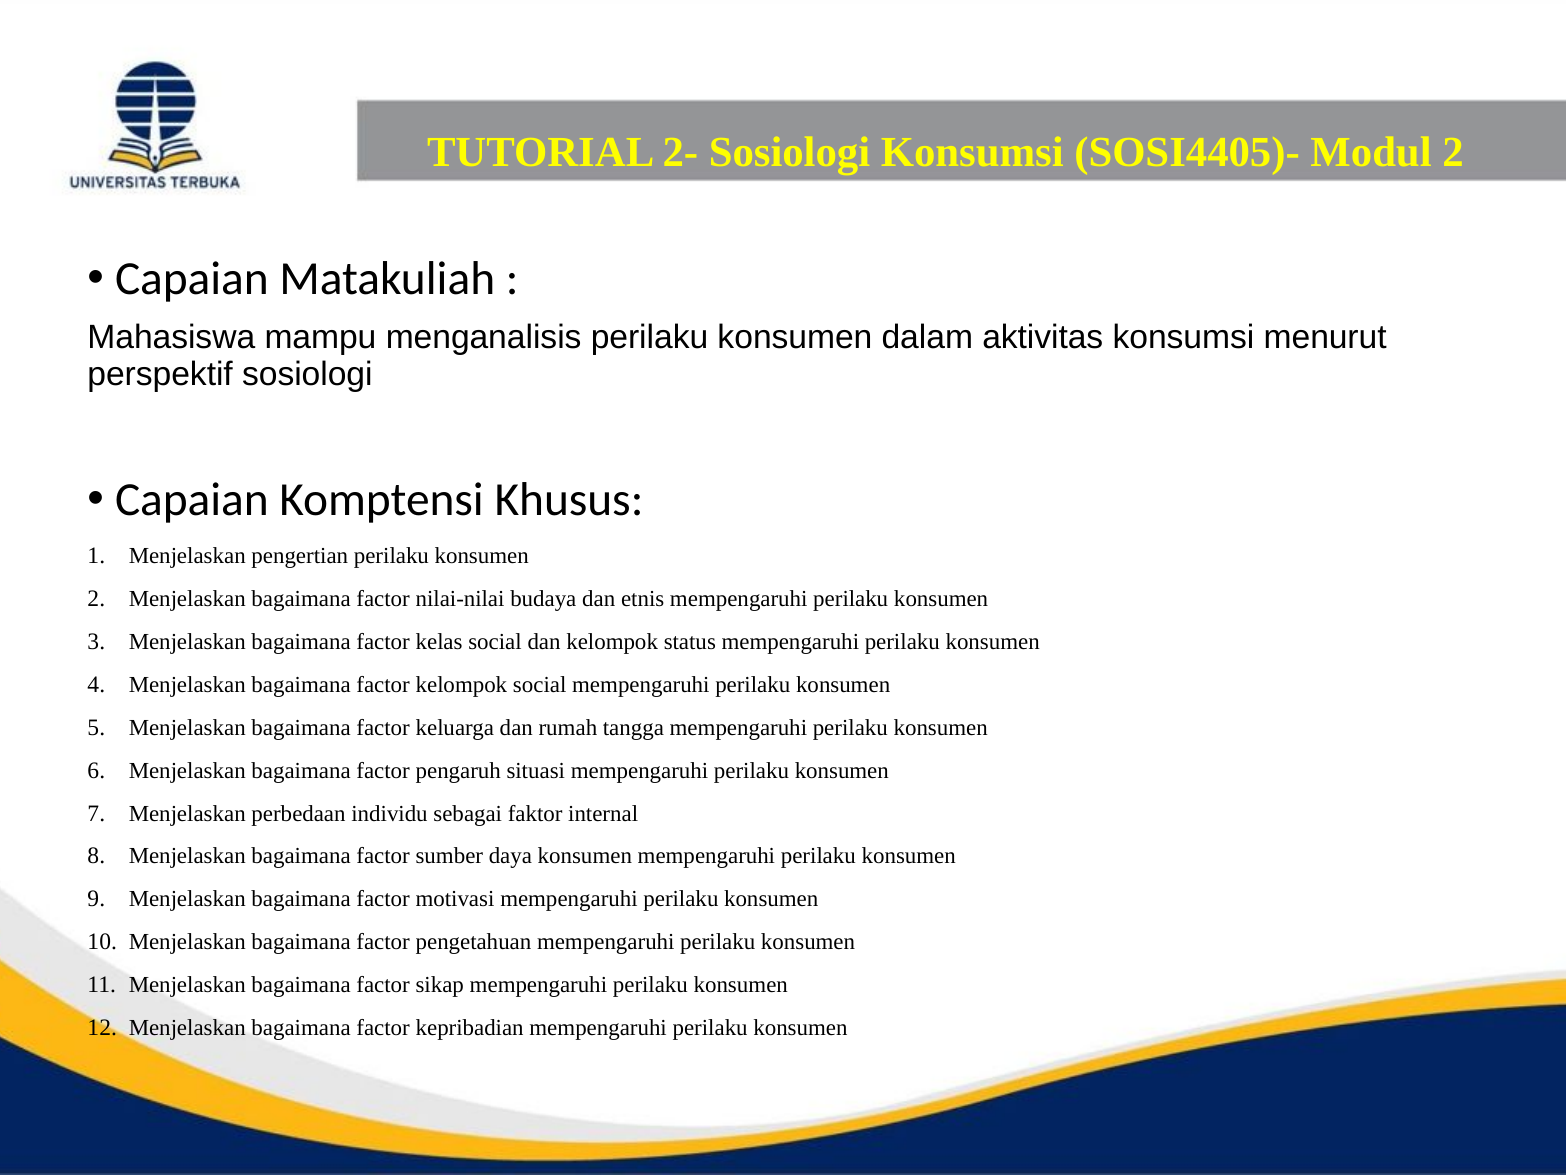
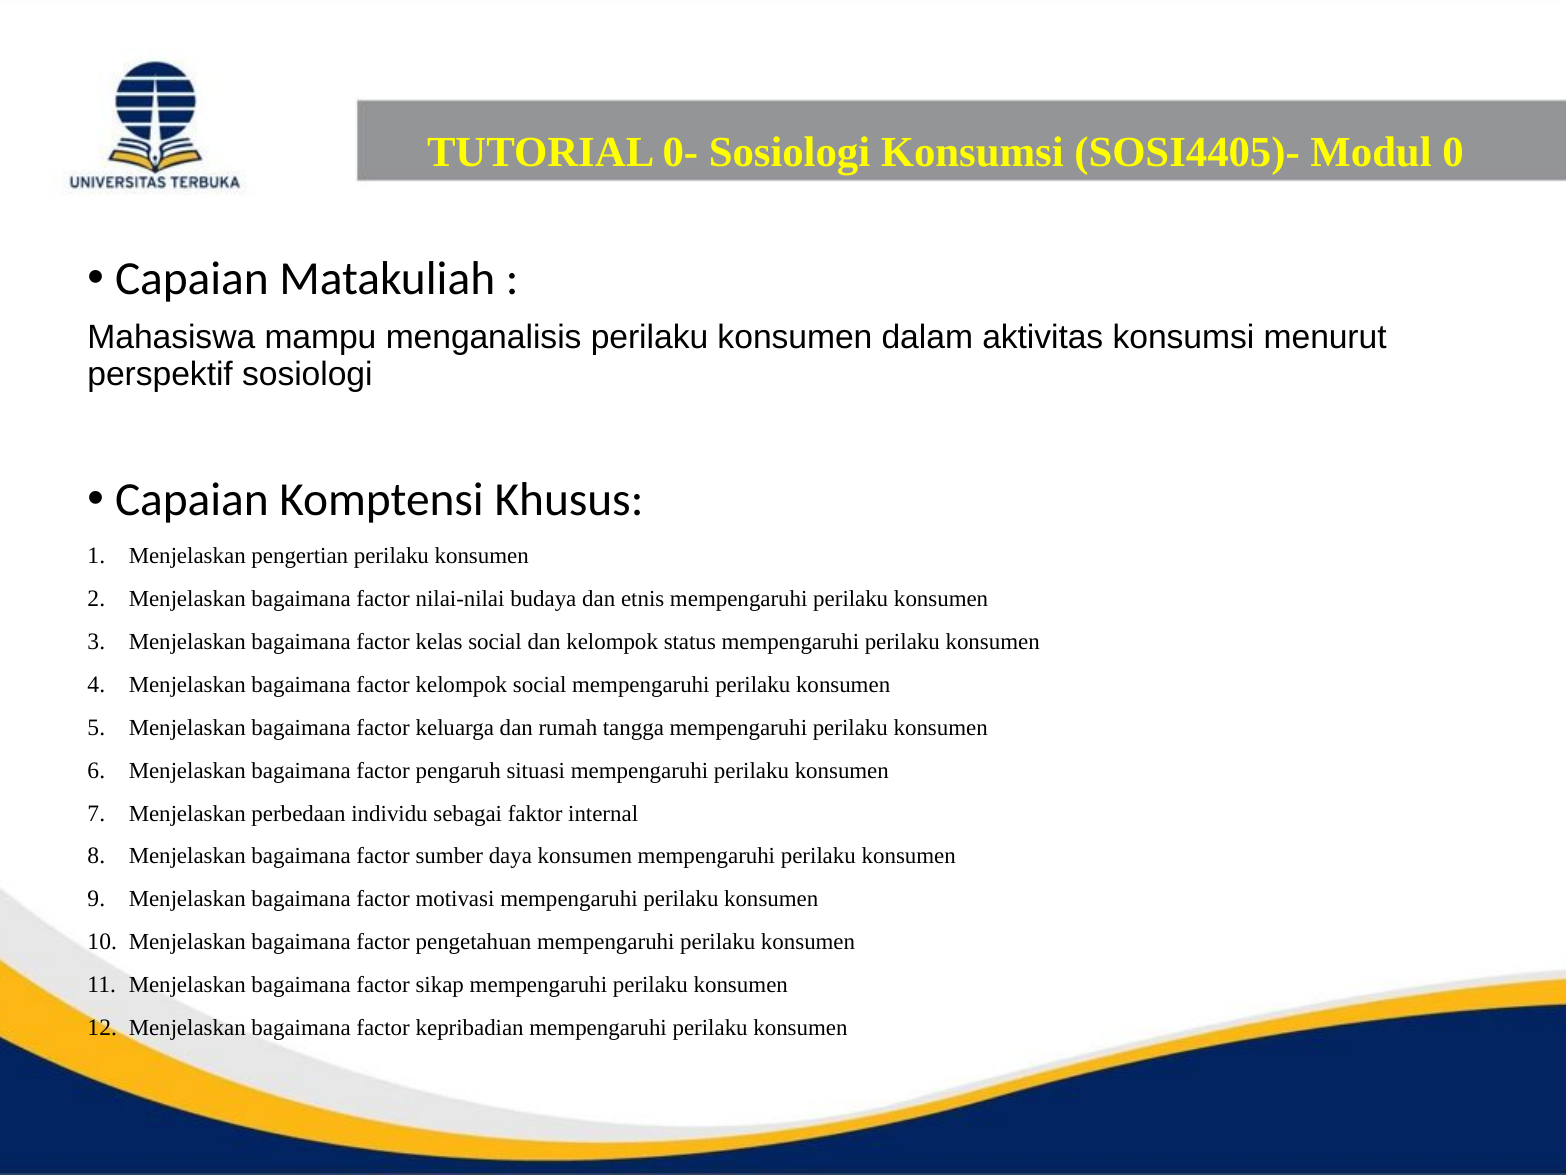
2-: 2- -> 0-
Modul 2: 2 -> 0
